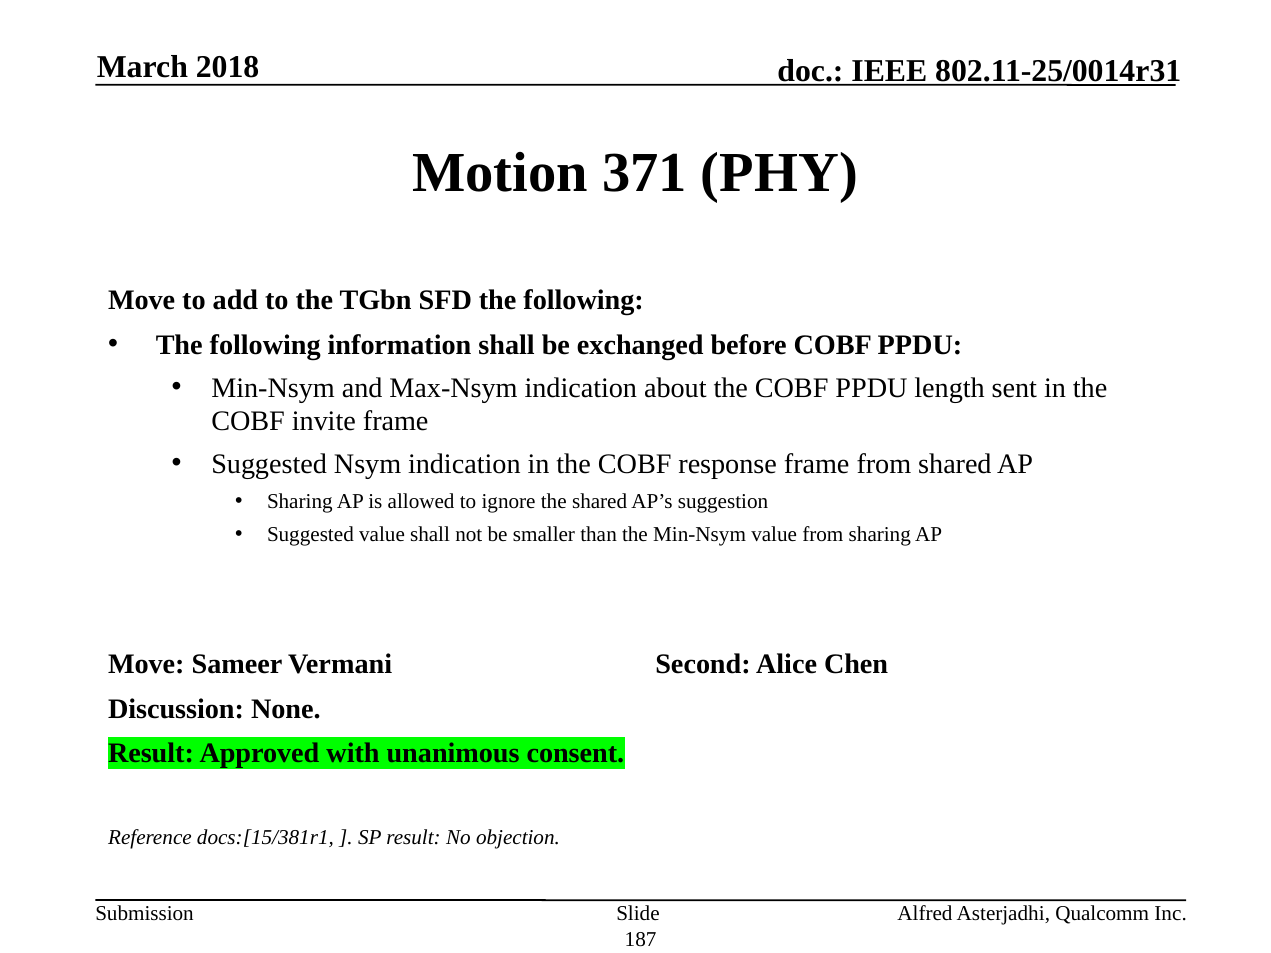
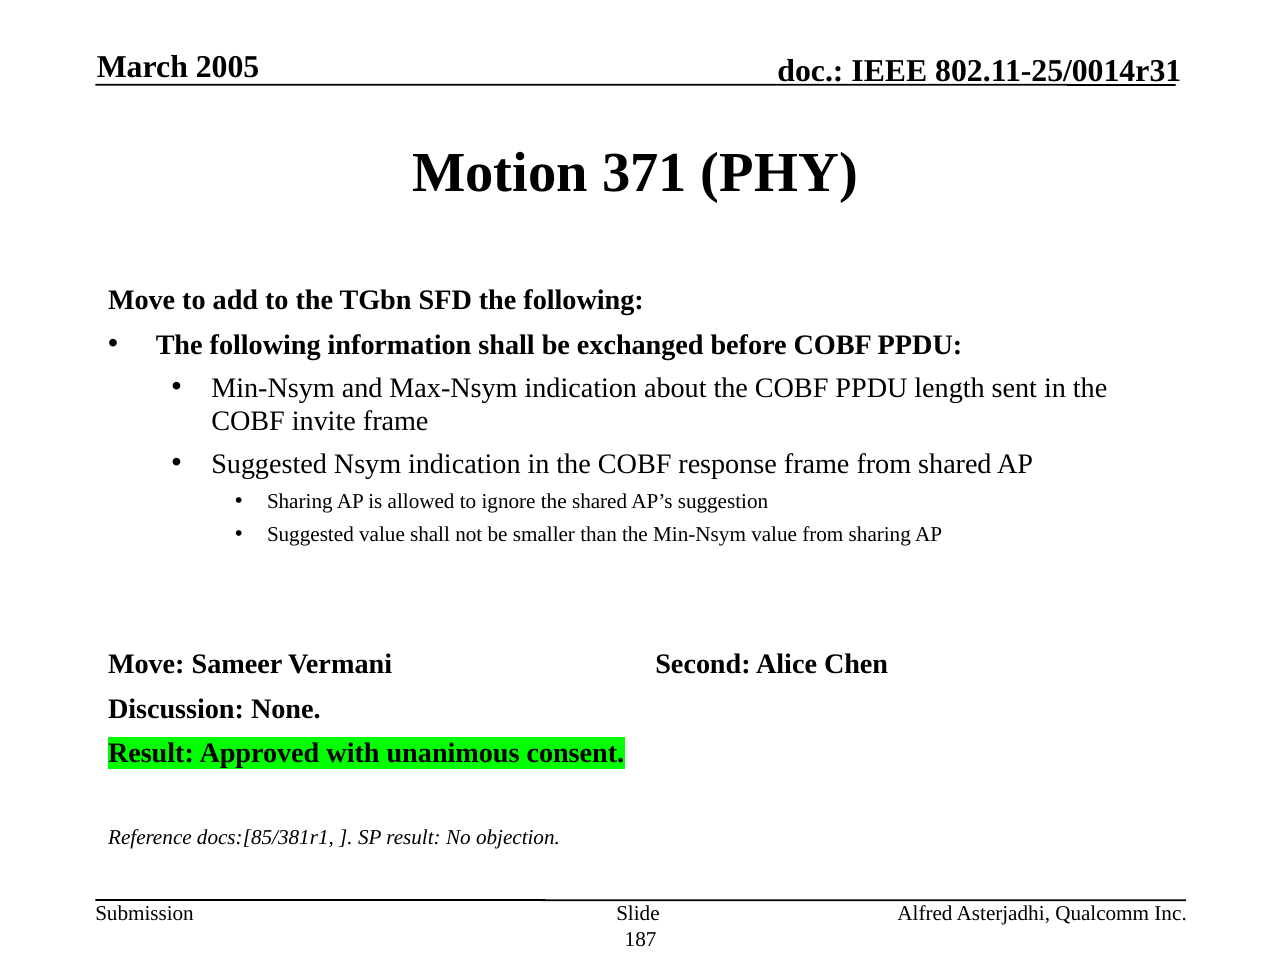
2018: 2018 -> 2005
docs:[15/381r1: docs:[15/381r1 -> docs:[85/381r1
